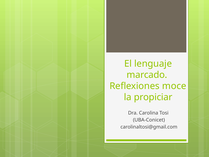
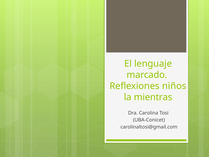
moce: moce -> niños
propiciar: propiciar -> mientras
